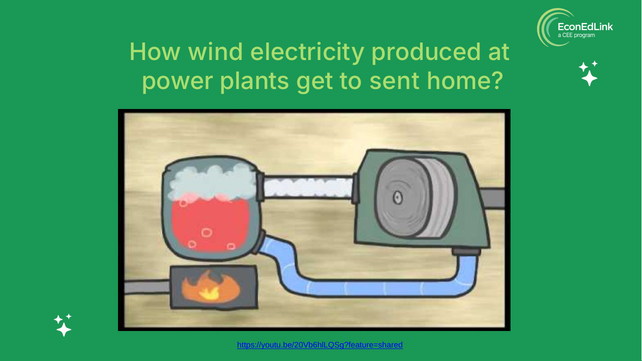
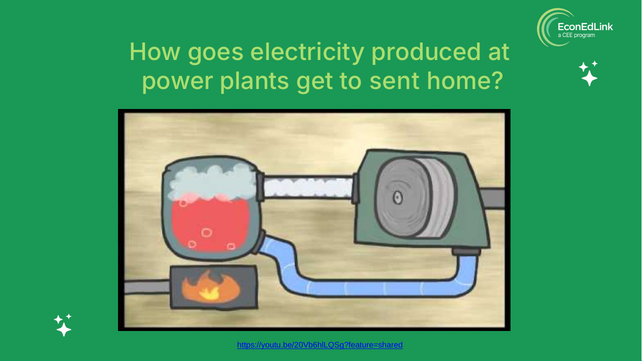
wind: wind -> goes
